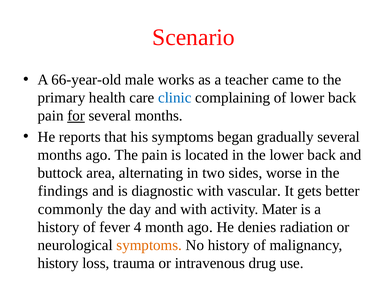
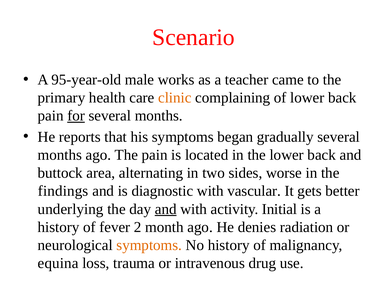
66-year-old: 66-year-old -> 95-year-old
clinic colour: blue -> orange
commonly: commonly -> underlying
and at (166, 209) underline: none -> present
Mater: Mater -> Initial
4: 4 -> 2
history at (58, 263): history -> equina
